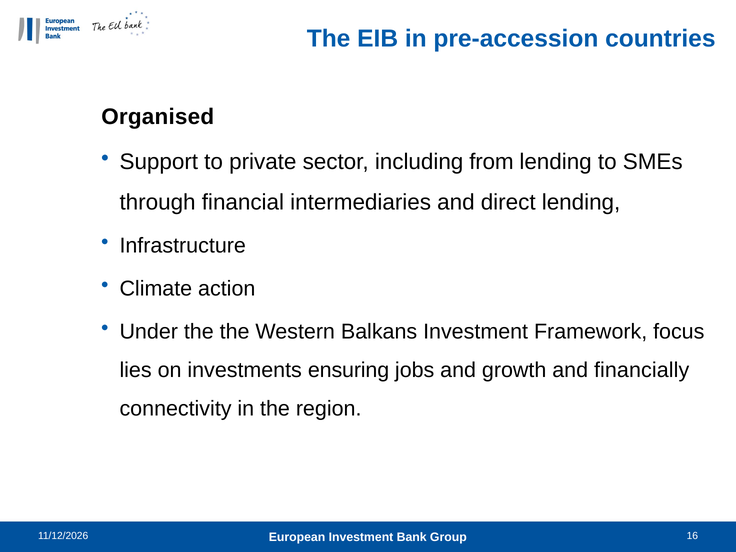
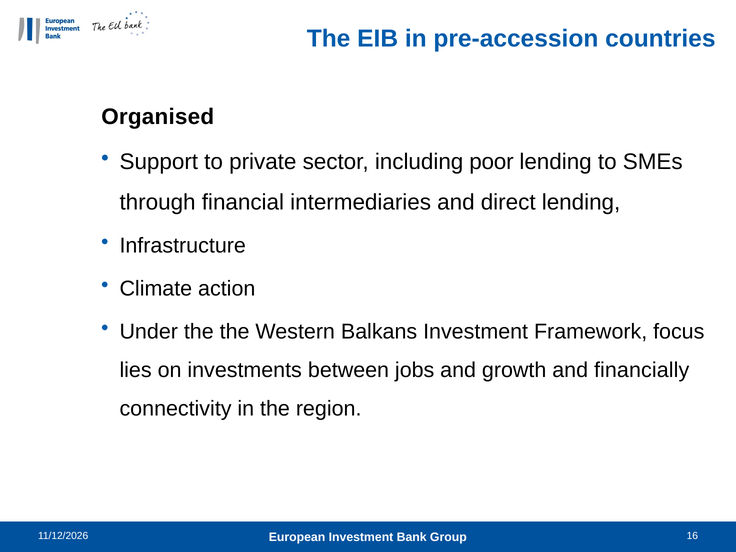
from: from -> poor
ensuring: ensuring -> between
